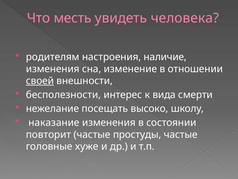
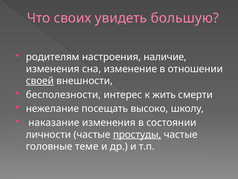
месть: месть -> своих
человека: человека -> большую
вида: вида -> жить
повторит: повторит -> личности
простуды underline: none -> present
хуже: хуже -> теме
